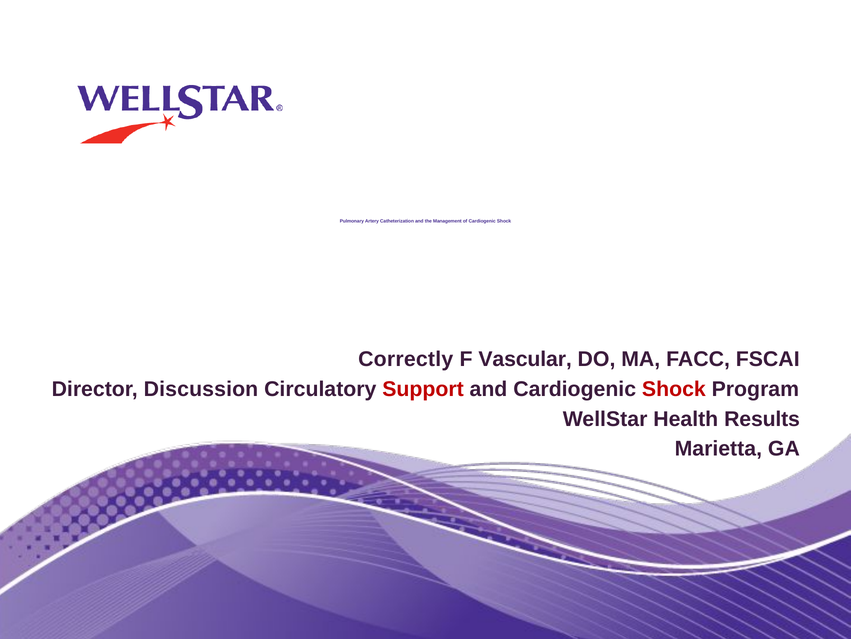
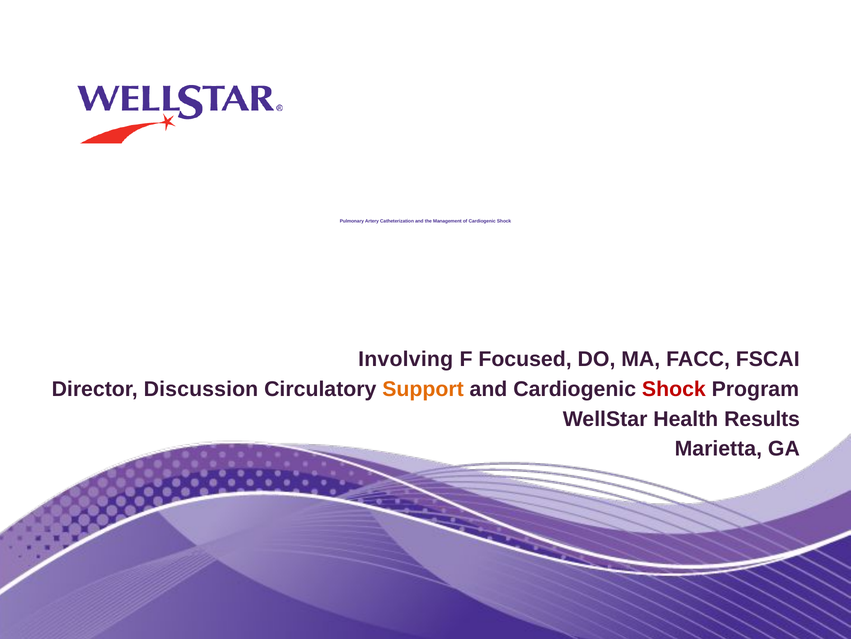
Correctly: Correctly -> Involving
Vascular: Vascular -> Focused
Support colour: red -> orange
